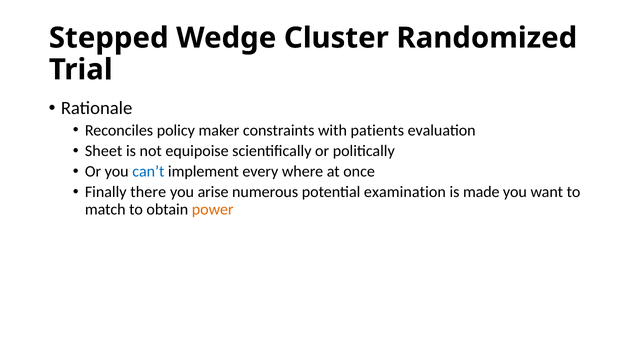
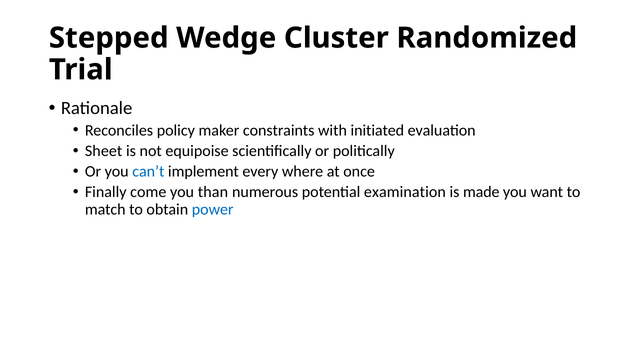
patients: patients -> initiated
there: there -> come
arise: arise -> than
power colour: orange -> blue
